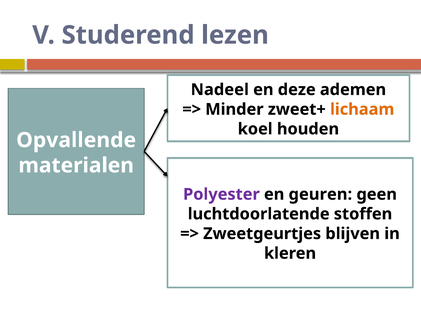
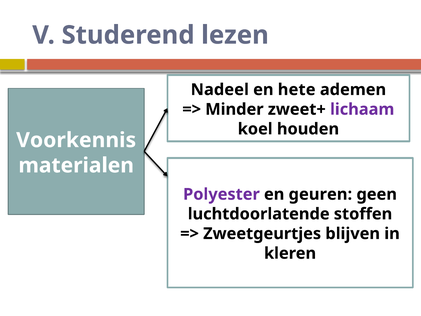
deze: deze -> hete
lichaam colour: orange -> purple
Opvallende: Opvallende -> Voorkennis
